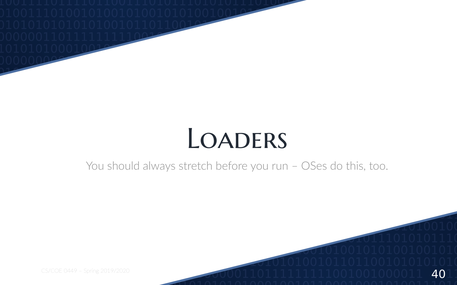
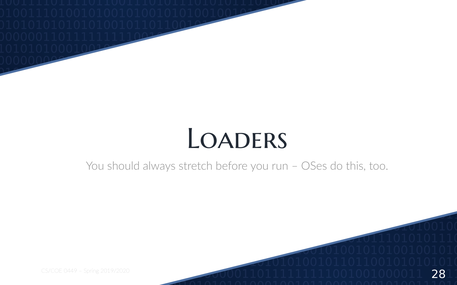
40: 40 -> 28
